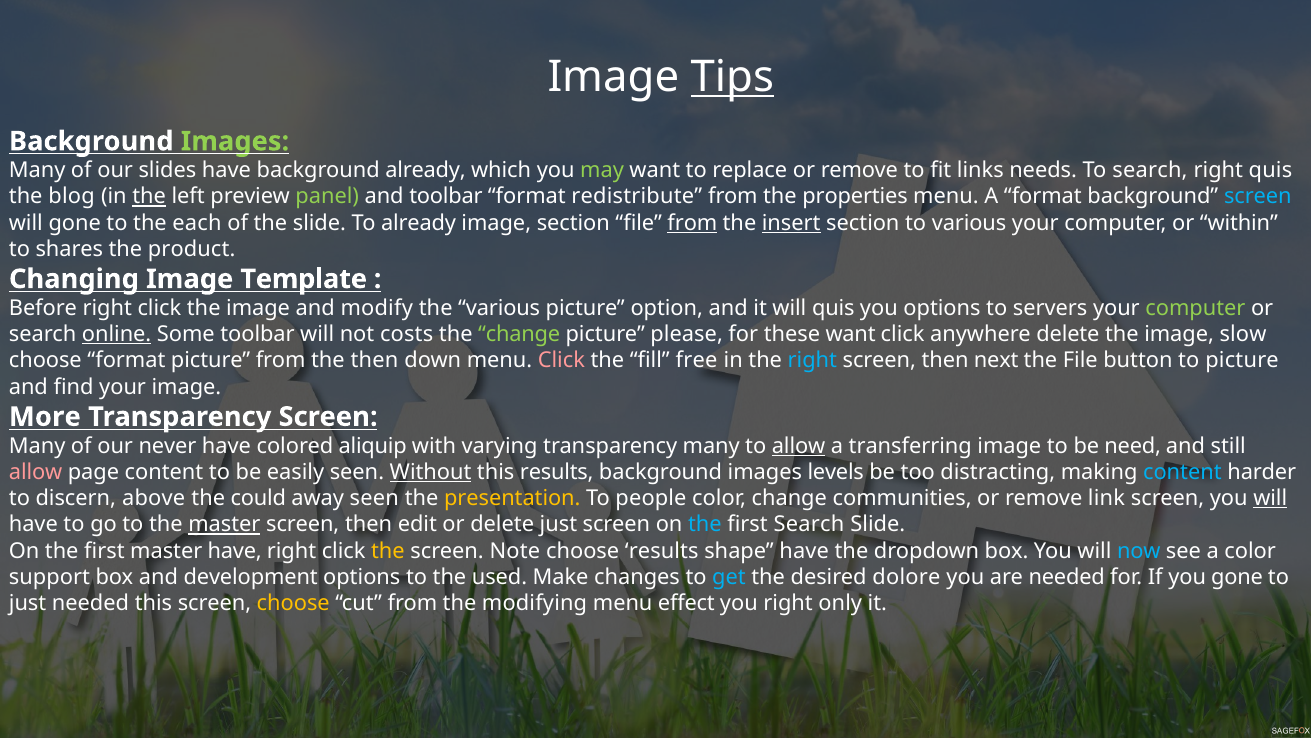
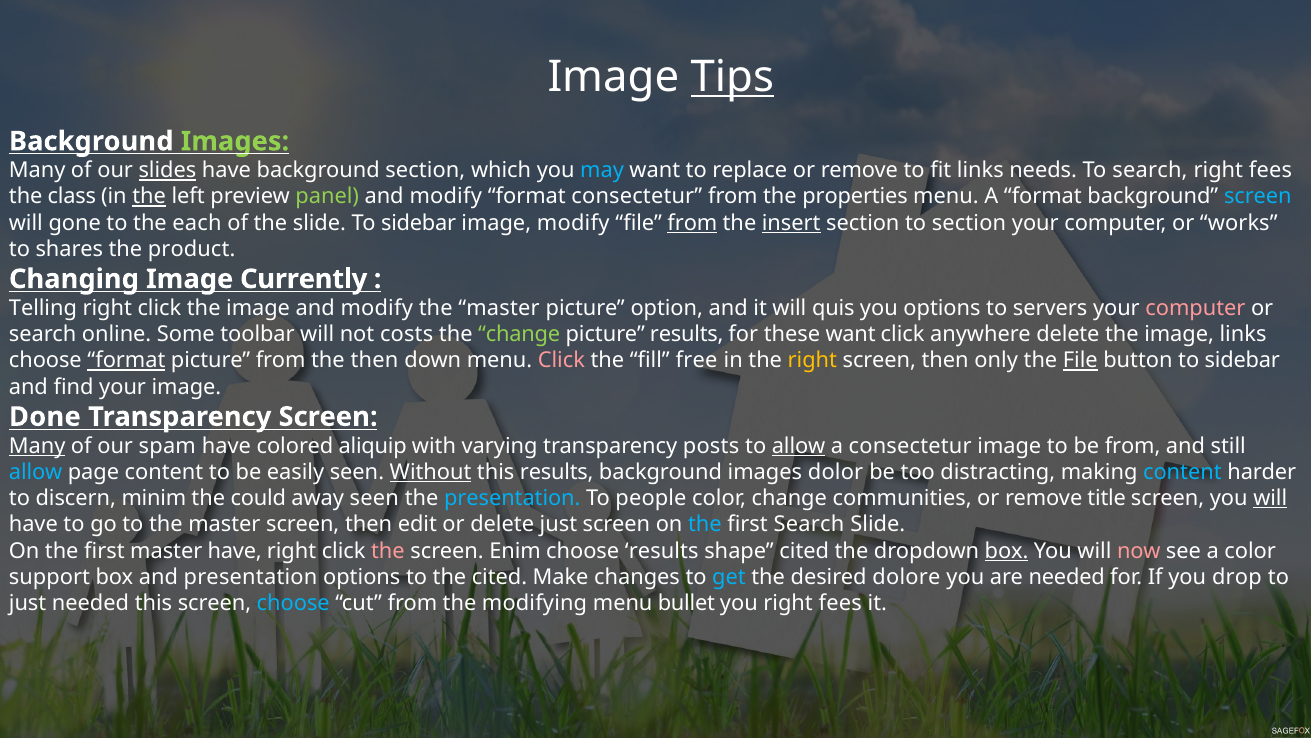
slides underline: none -> present
background already: already -> section
may colour: light green -> light blue
quis at (1270, 170): quis -> fees
blog: blog -> class
toolbar at (446, 197): toolbar -> modify
format redistribute: redistribute -> consectetur
slide To already: already -> sidebar
image section: section -> modify
to various: various -> section
within: within -> works
Template: Template -> Currently
Before: Before -> Telling
various at (499, 308): various -> master
computer at (1195, 308) colour: light green -> pink
online underline: present -> none
picture please: please -> results
image slow: slow -> links
format at (126, 360) underline: none -> present
right at (812, 360) colour: light blue -> yellow
next: next -> only
File at (1080, 360) underline: none -> present
button to picture: picture -> sidebar
More: More -> Done
Many at (37, 446) underline: none -> present
never: never -> spam
transparency many: many -> posts
a transferring: transferring -> consectetur
be need: need -> from
allow at (36, 472) colour: pink -> light blue
levels: levels -> dolor
above: above -> minim
presentation at (512, 498) colour: yellow -> light blue
link: link -> title
master at (224, 524) underline: present -> none
the at (388, 550) colour: yellow -> pink
Note: Note -> Enim
shape have: have -> cited
box at (1007, 550) underline: none -> present
now colour: light blue -> pink
and development: development -> presentation
the used: used -> cited
you gone: gone -> drop
choose at (293, 603) colour: yellow -> light blue
effect: effect -> bullet
you right only: only -> fees
